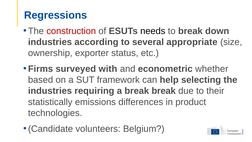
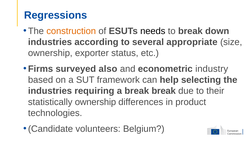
construction colour: red -> orange
with: with -> also
whether: whether -> industry
statistically emissions: emissions -> ownership
